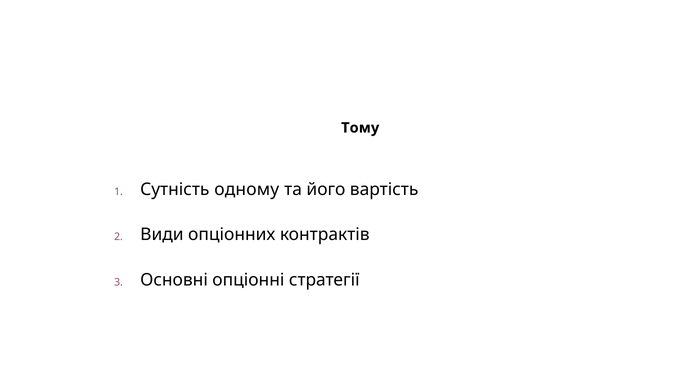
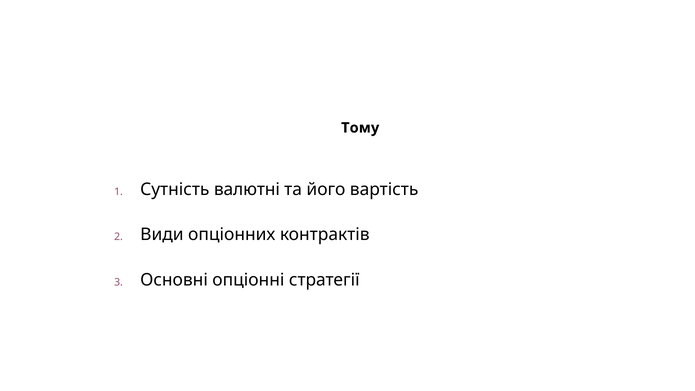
одному: одному -> валютні
